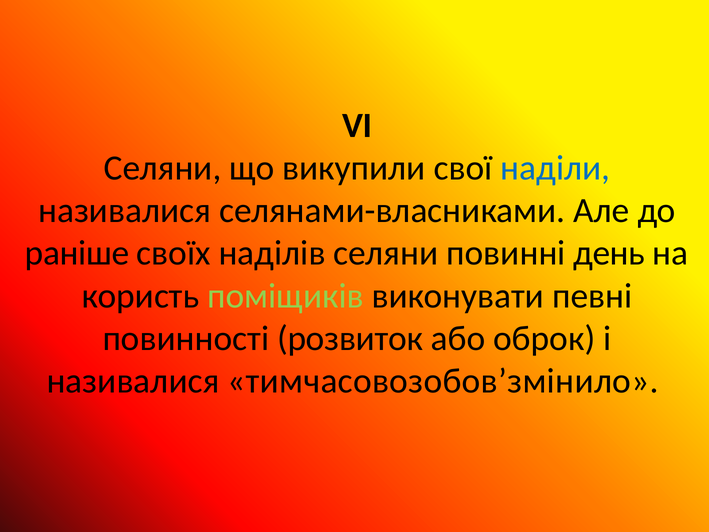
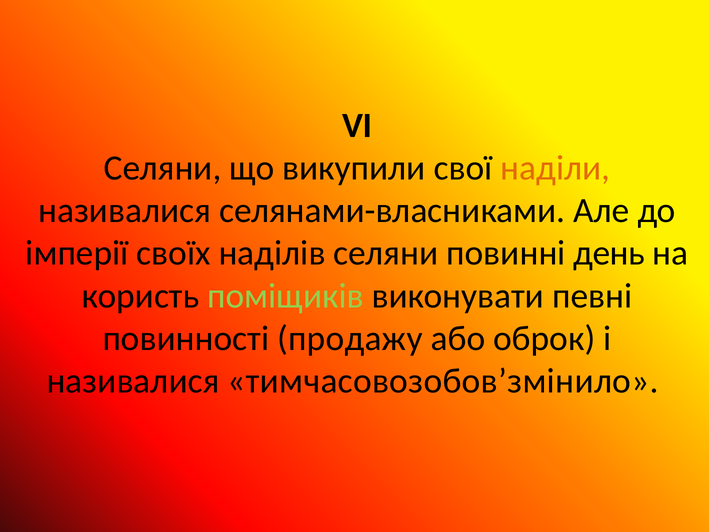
наділи colour: blue -> orange
раніше: раніше -> імперії
розвиток: розвиток -> продажу
